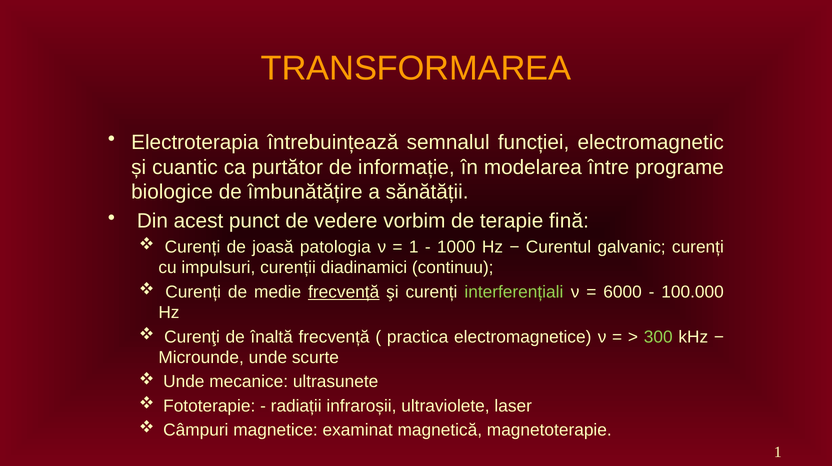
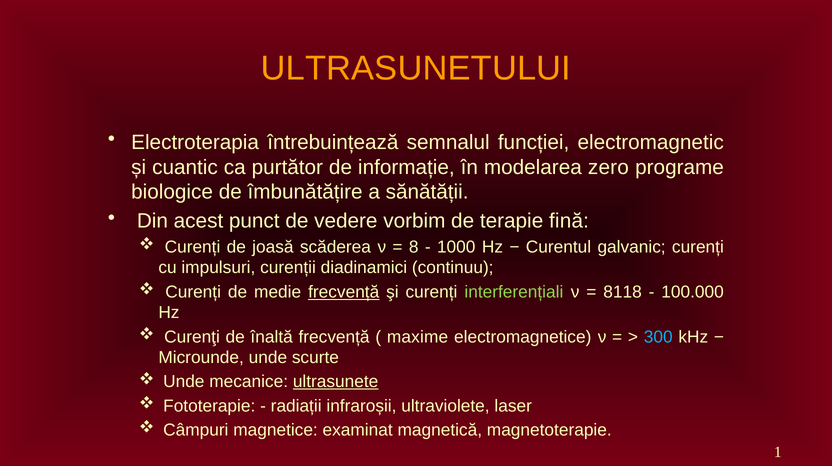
TRANSFORMAREA: TRANSFORMAREA -> ULTRASUNETULUI
între: între -> zero
patologia: patologia -> scăderea
1 at (414, 247): 1 -> 8
6000: 6000 -> 8118
practica: practica -> maxime
300 colour: light green -> light blue
ultrasunete underline: none -> present
